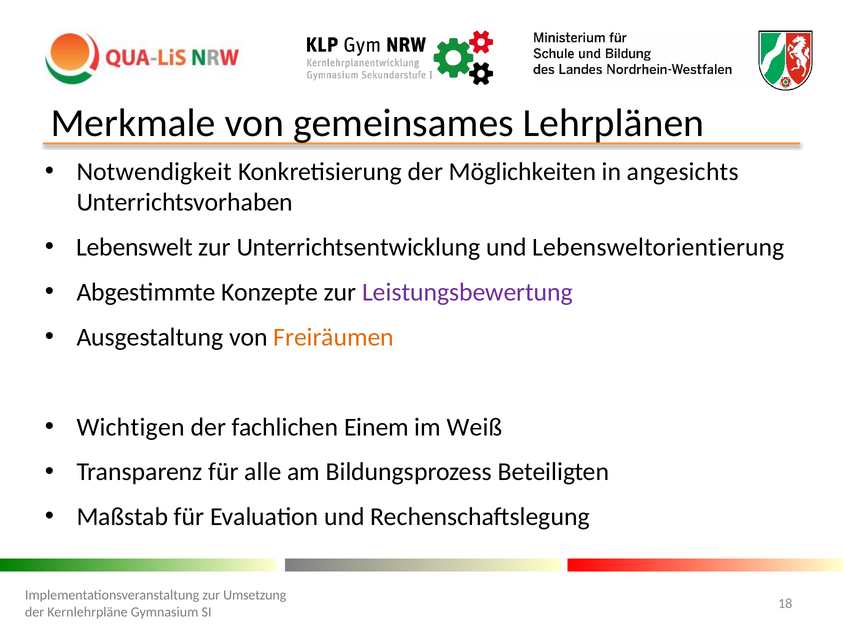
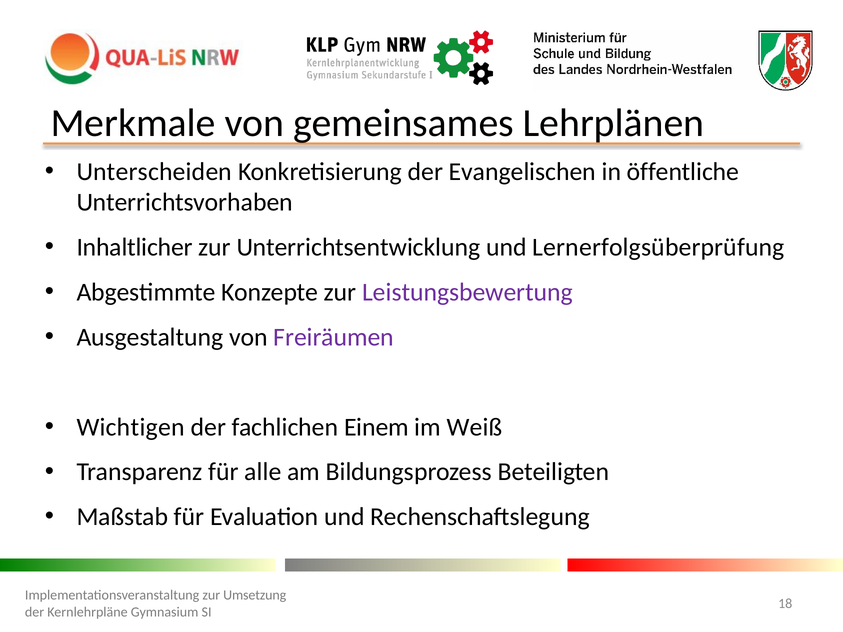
Notwendigkeit: Notwendigkeit -> Unterscheiden
Möglichkeiten: Möglichkeiten -> Evangelischen
angesichts: angesichts -> öffentliche
Lebenswelt: Lebenswelt -> Inhaltlicher
Lebensweltorientierung: Lebensweltorientierung -> Lernerfolgsüberprüfung
Freiräumen colour: orange -> purple
